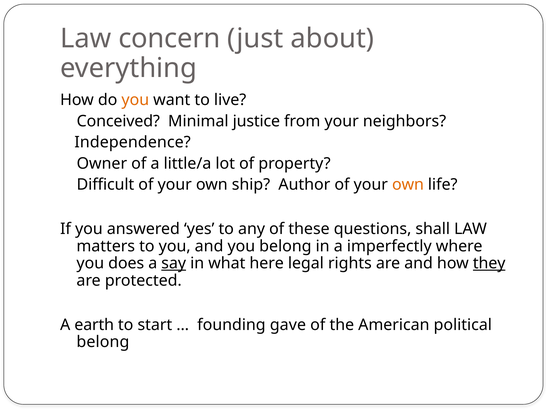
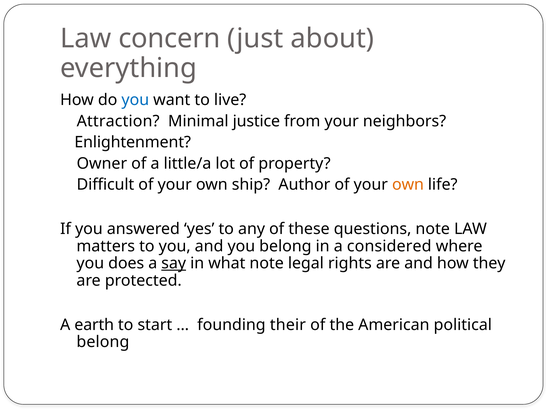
you at (135, 100) colour: orange -> blue
Conceived: Conceived -> Attraction
Independence: Independence -> Enlightenment
questions shall: shall -> note
imperfectly: imperfectly -> considered
what here: here -> note
they underline: present -> none
gave: gave -> their
